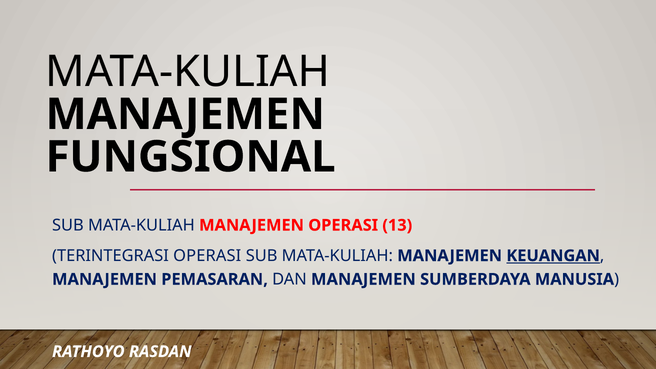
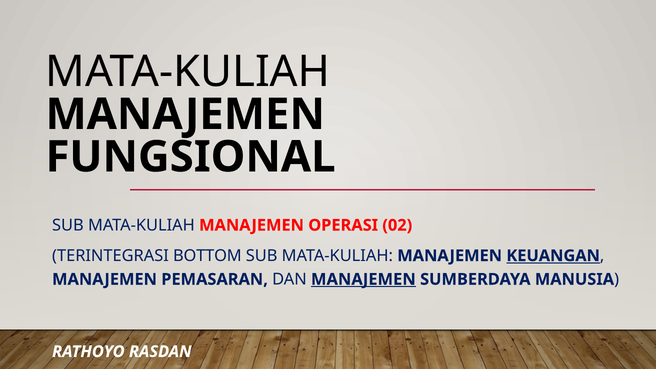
13: 13 -> 02
TERINTEGRASI OPERASI: OPERASI -> BOTTOM
MANAJEMEN at (363, 279) underline: none -> present
